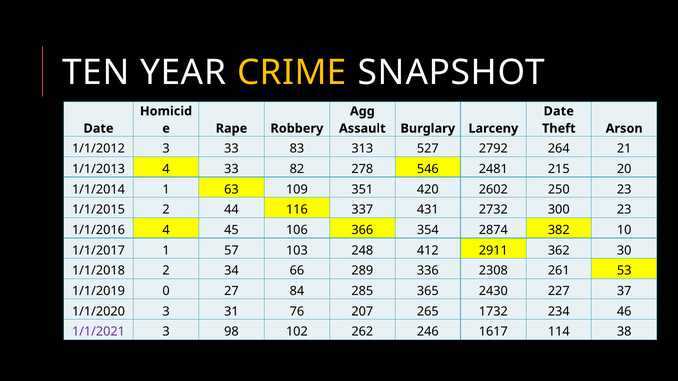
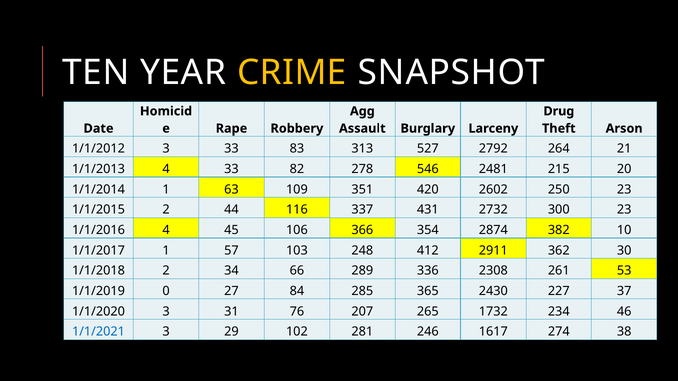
Date at (559, 111): Date -> Drug
1/1/2021 colour: purple -> blue
98: 98 -> 29
262: 262 -> 281
114: 114 -> 274
